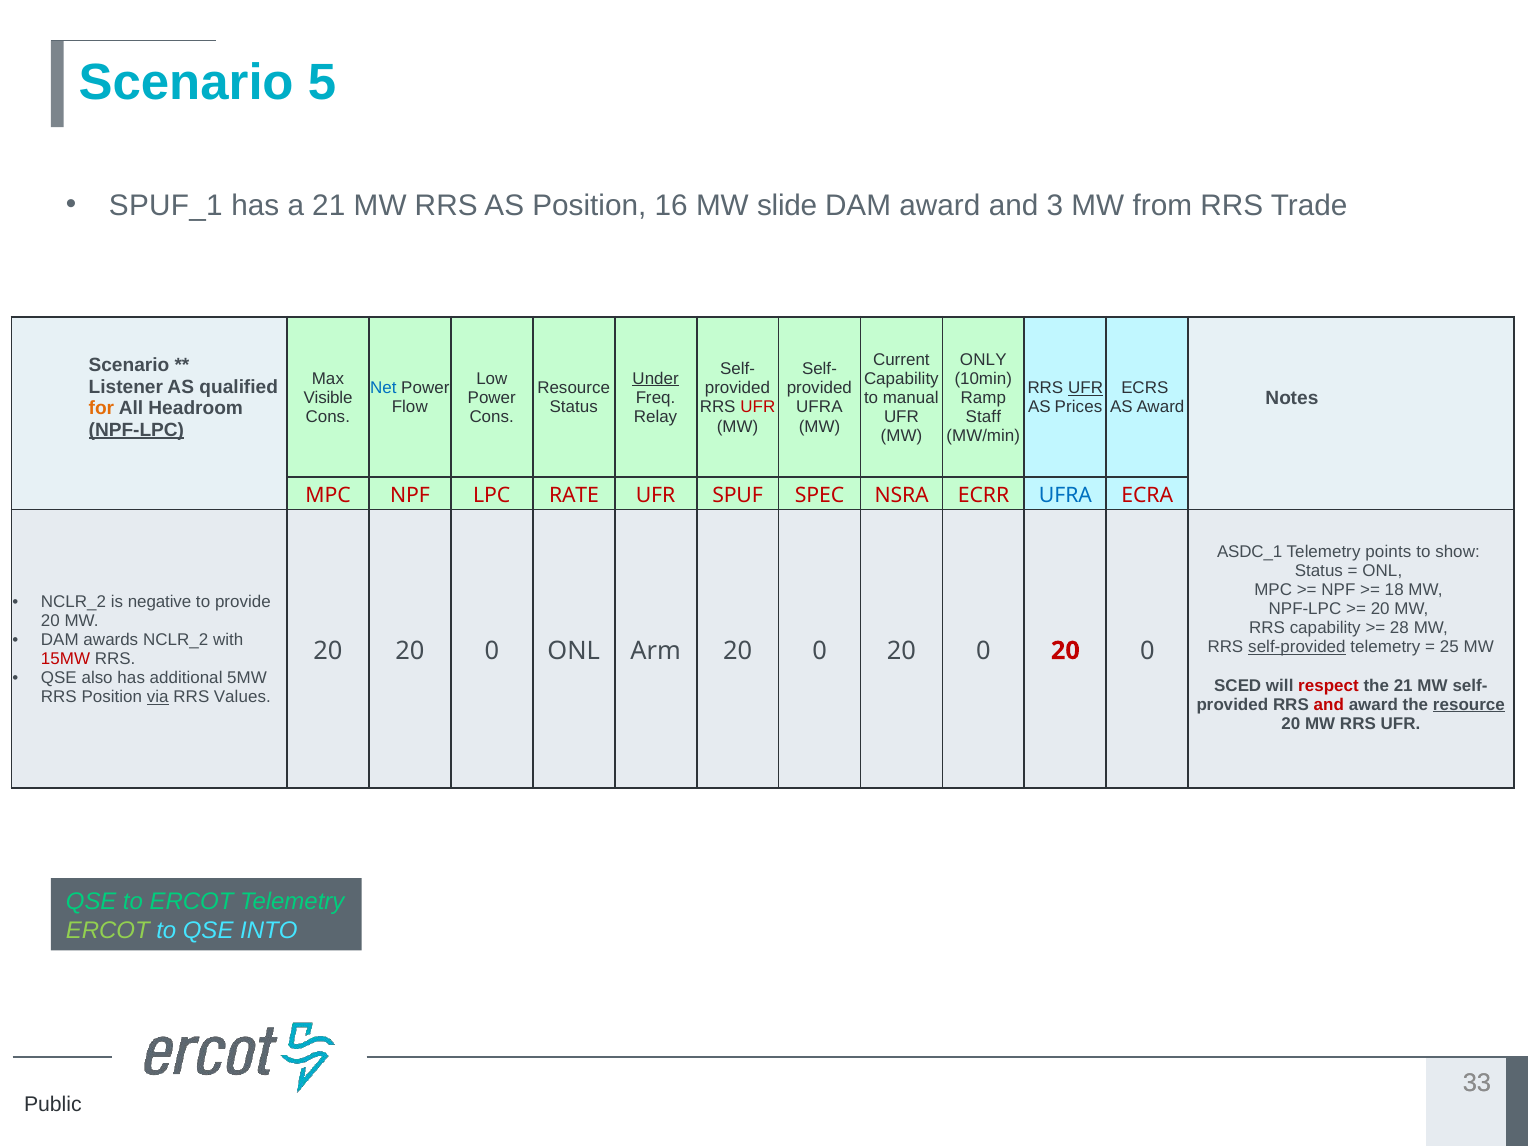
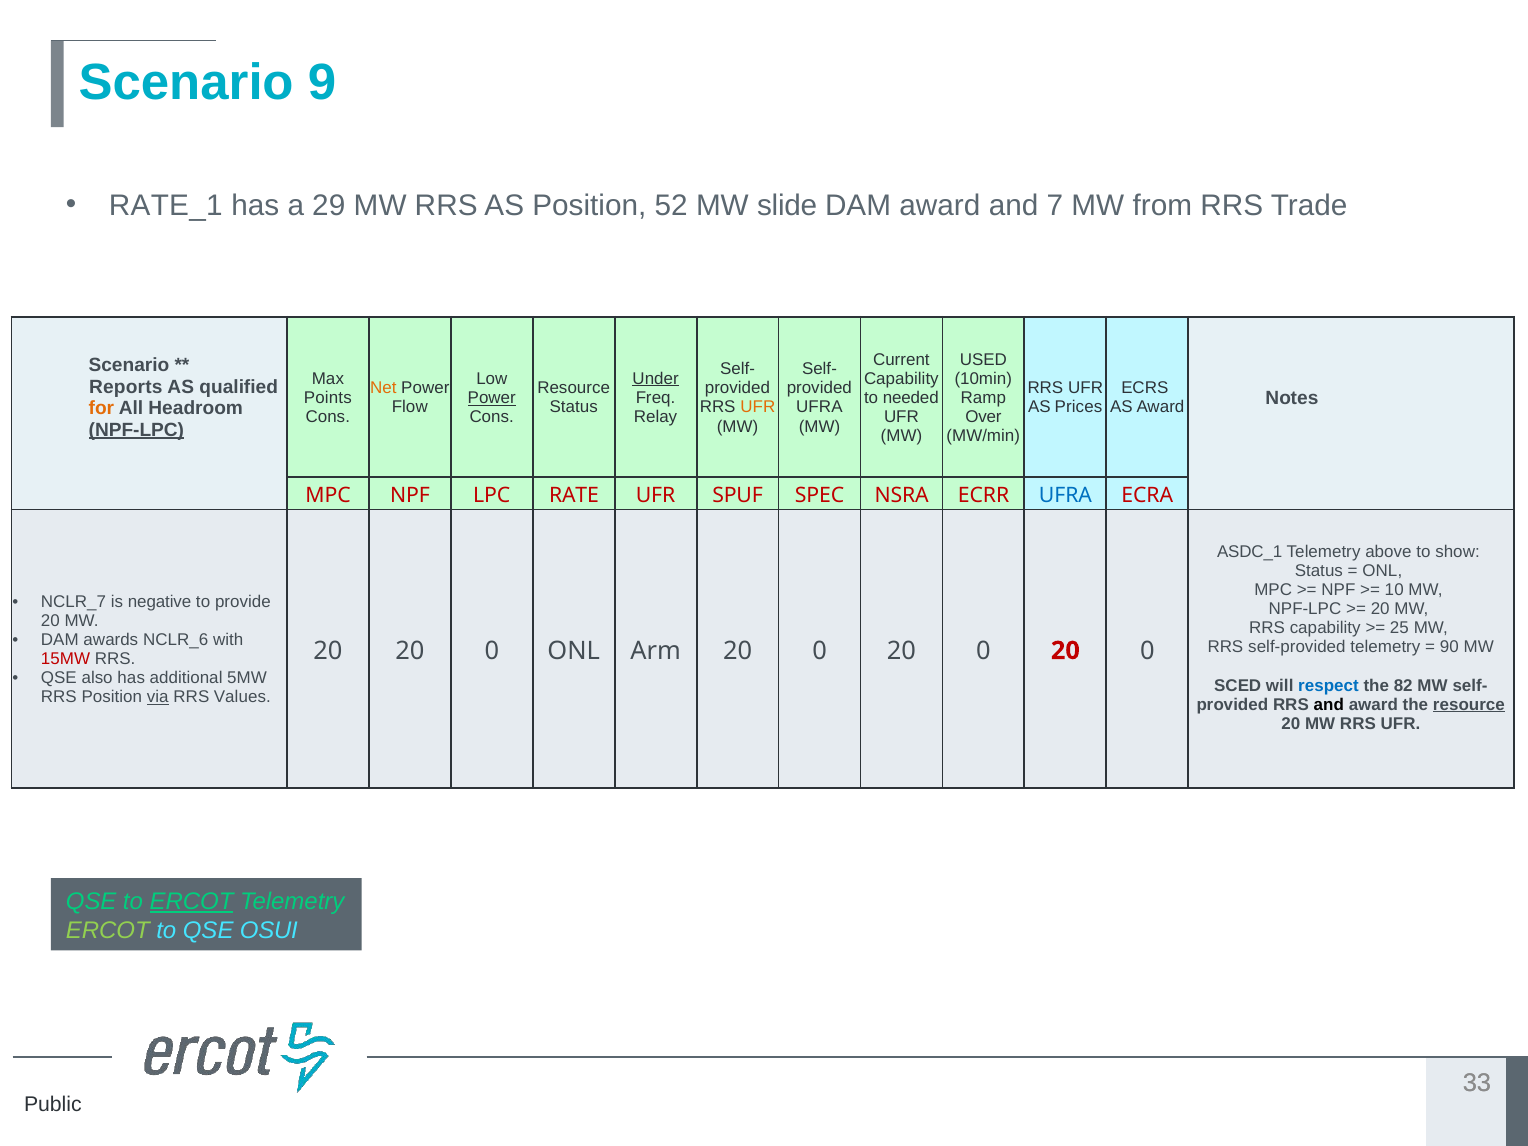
5: 5 -> 9
SPUF_1: SPUF_1 -> RATE_1
a 21: 21 -> 29
16: 16 -> 52
3: 3 -> 7
ONLY: ONLY -> USED
Listener: Listener -> Reports
Net colour: blue -> orange
UFR at (1086, 388) underline: present -> none
Visible: Visible -> Points
Power at (492, 398) underline: none -> present
manual: manual -> needed
UFR at (758, 407) colour: red -> orange
Staff: Staff -> Over
points: points -> above
18: 18 -> 10
NCLR_2 at (74, 602): NCLR_2 -> NCLR_7
28: 28 -> 25
awards NCLR_2: NCLR_2 -> NCLR_6
self-provided underline: present -> none
25: 25 -> 90
respect colour: red -> blue
the 21: 21 -> 82
and at (1329, 705) colour: red -> black
ERCOT at (192, 902) underline: none -> present
INTO: INTO -> OSUI
